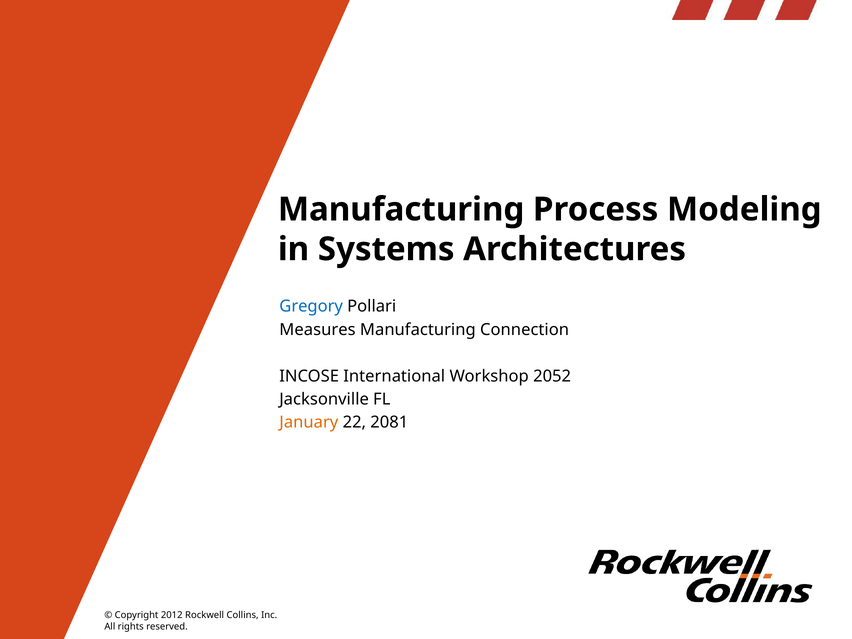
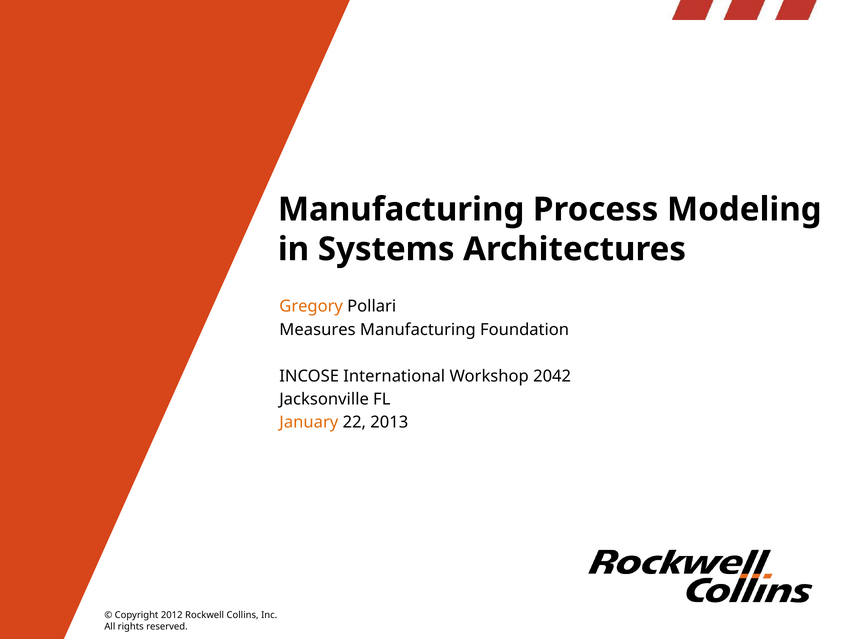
Gregory colour: blue -> orange
Connection: Connection -> Foundation
2052: 2052 -> 2042
2081: 2081 -> 2013
